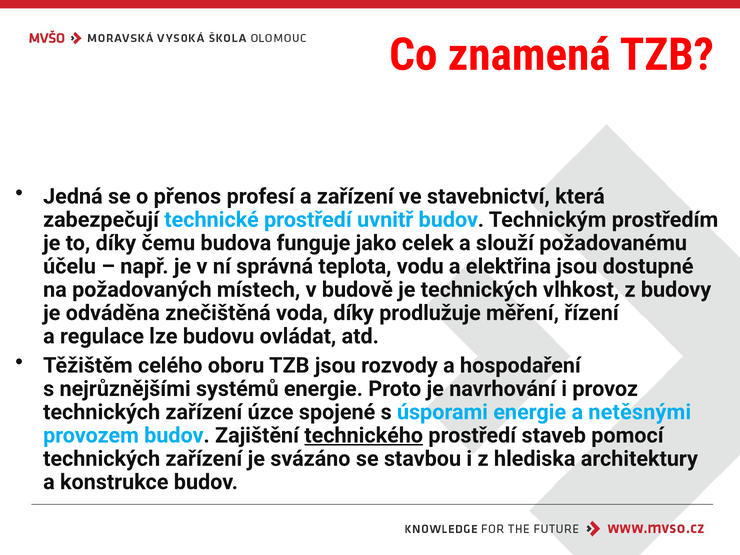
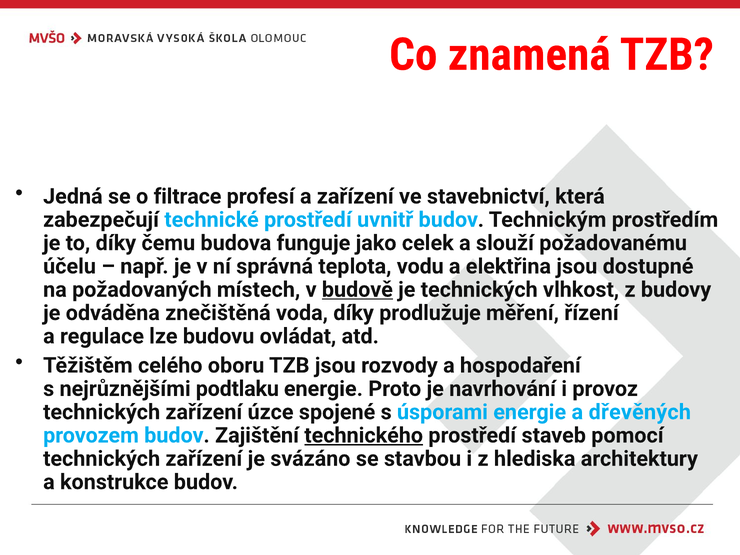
přenos: přenos -> filtrace
budově underline: none -> present
systémů: systémů -> podtlaku
netěsnými: netěsnými -> dřevěných
